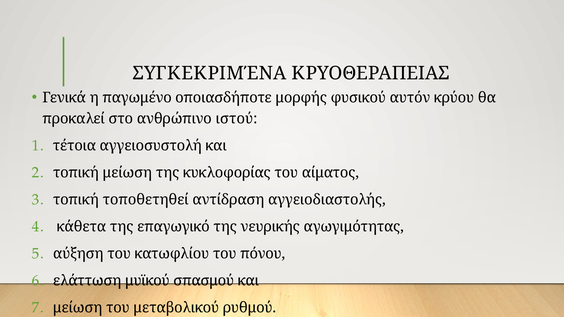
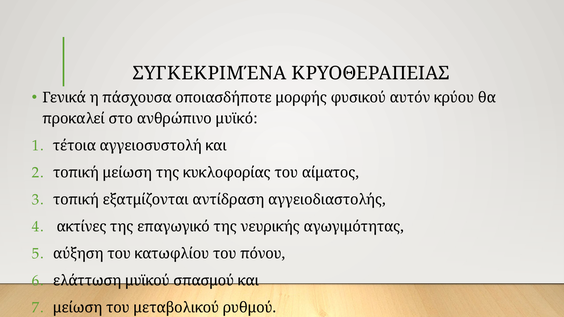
παγωμένο: παγωμένο -> πάσχουσα
ιστού: ιστού -> μυϊκό
τοποθετηθεί: τοποθετηθεί -> εξατμίζονται
κάθετα: κάθετα -> ακτίνες
